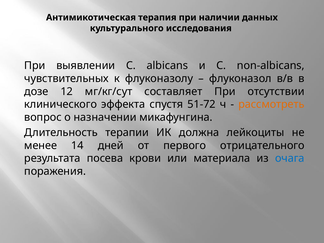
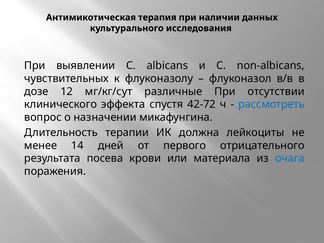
составляет: составляет -> различные
51-72: 51-72 -> 42-72
рассмотреть colour: orange -> blue
